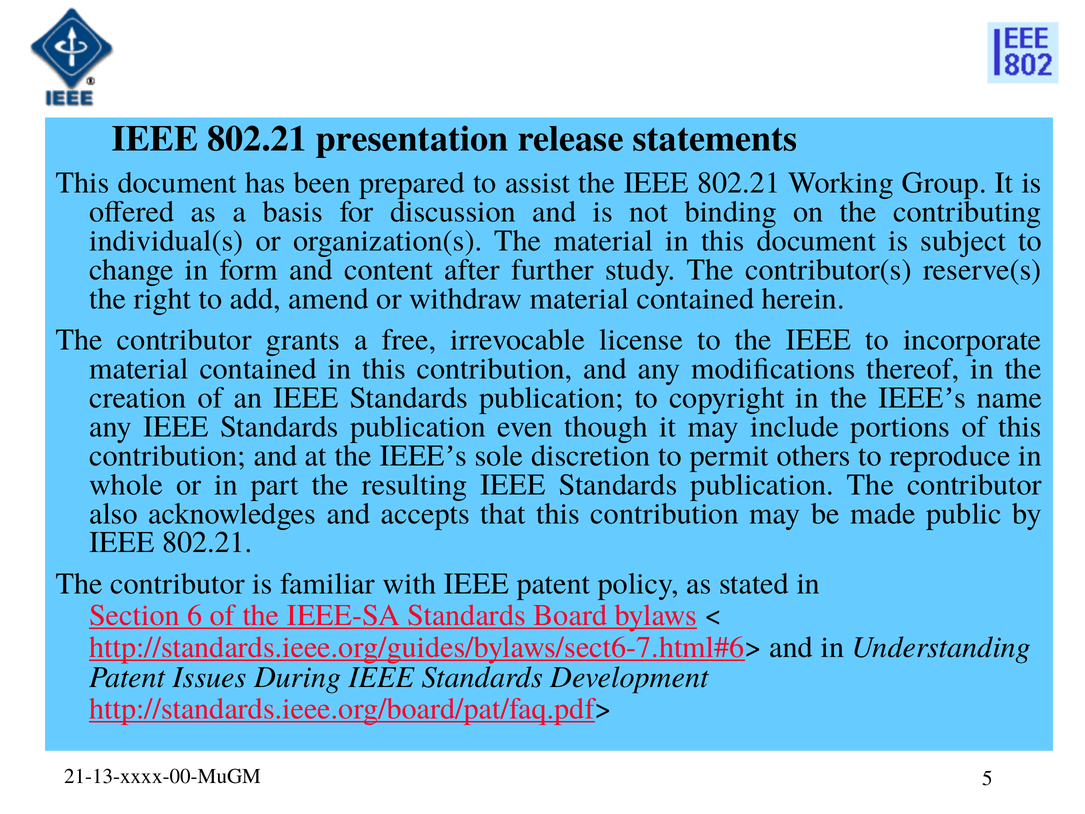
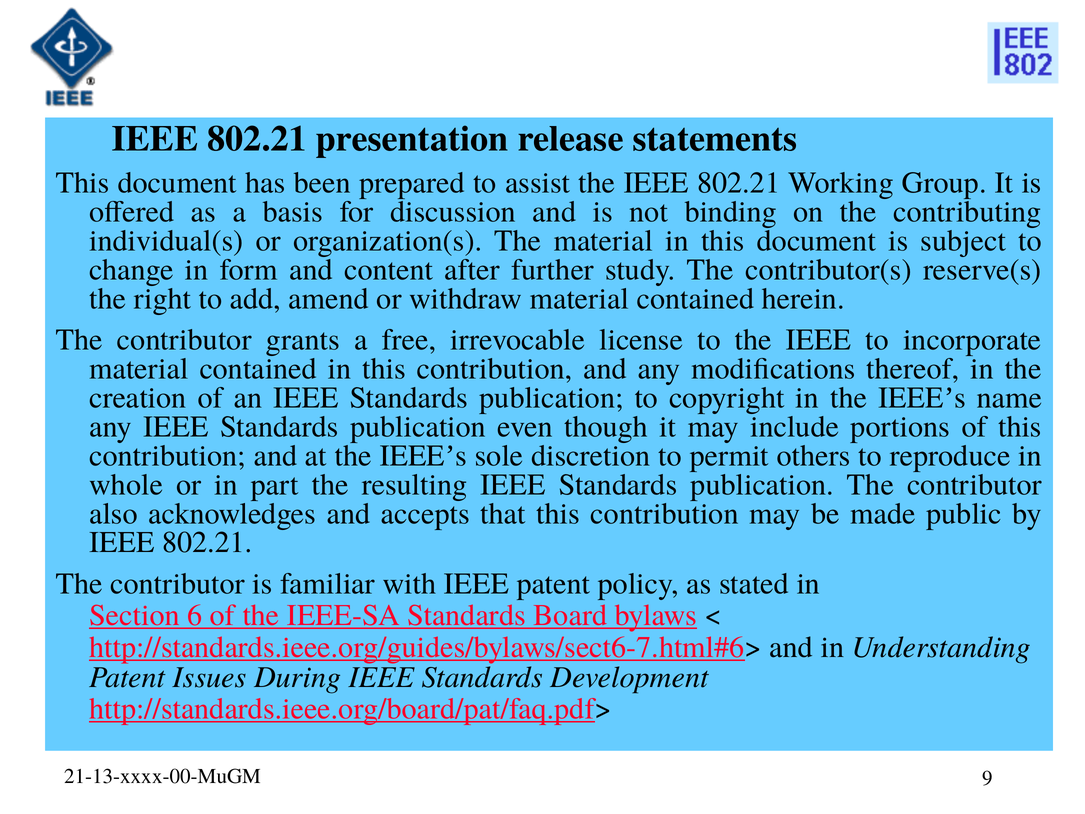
5: 5 -> 9
